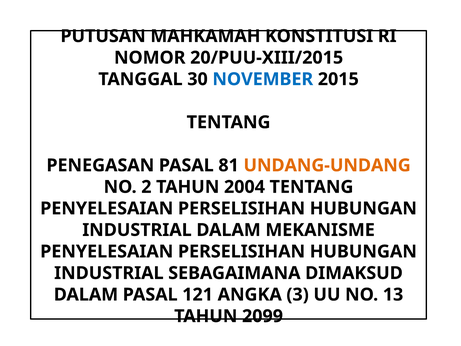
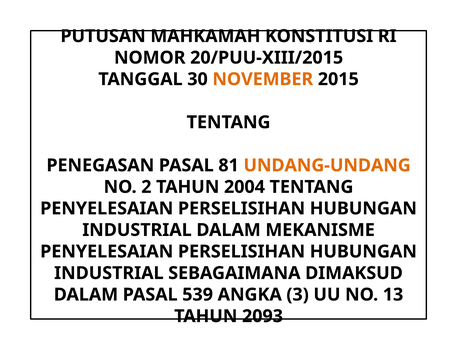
NOVEMBER colour: blue -> orange
121: 121 -> 539
2099: 2099 -> 2093
